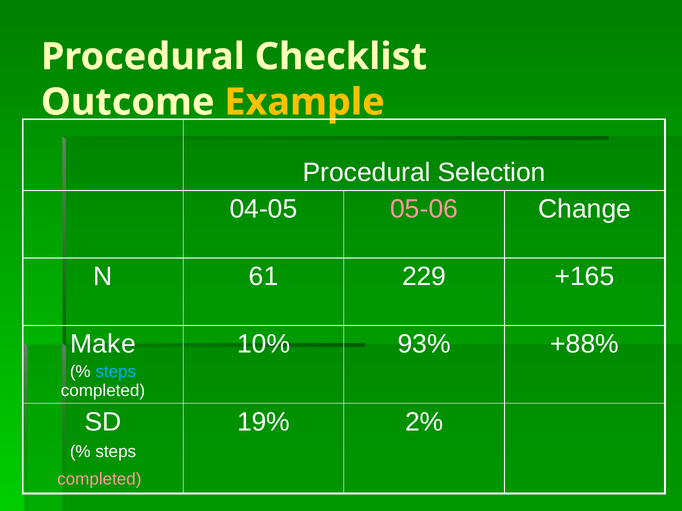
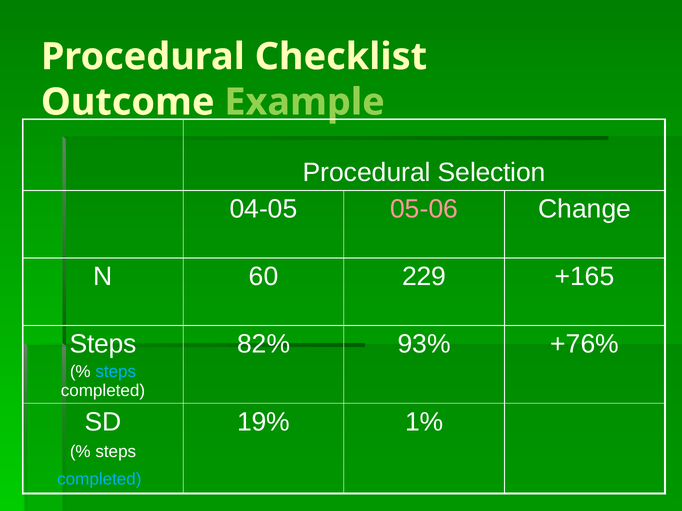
Example colour: yellow -> light green
61: 61 -> 60
Make at (103, 344): Make -> Steps
10%: 10% -> 82%
+88%: +88% -> +76%
2%: 2% -> 1%
completed at (99, 479) colour: pink -> light blue
